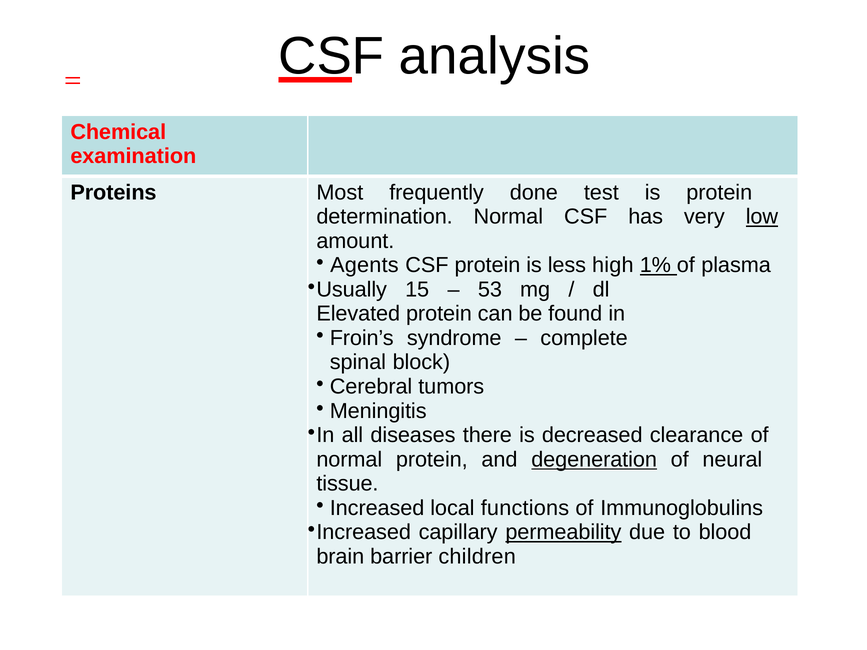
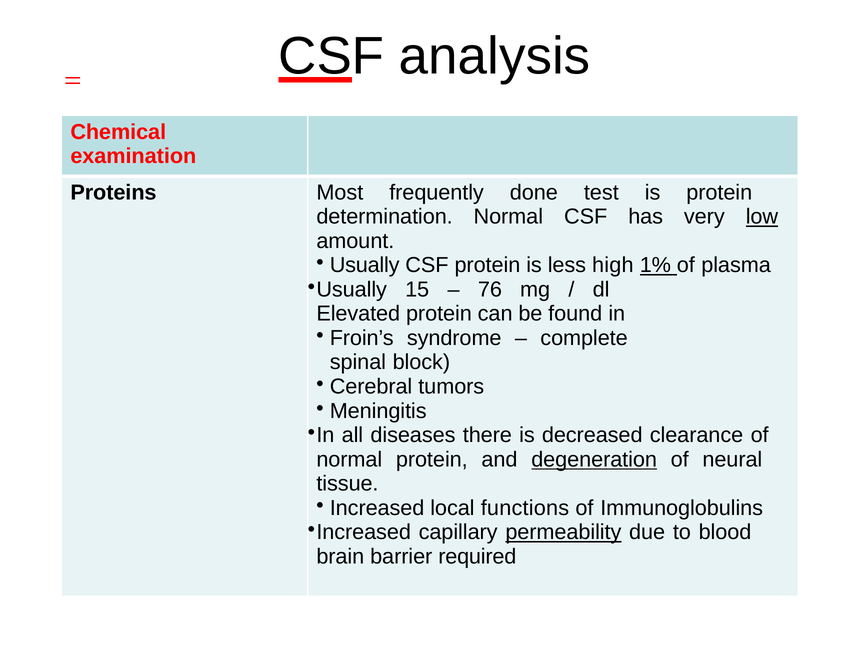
Agents at (364, 265): Agents -> Usually
53: 53 -> 76
children: children -> required
